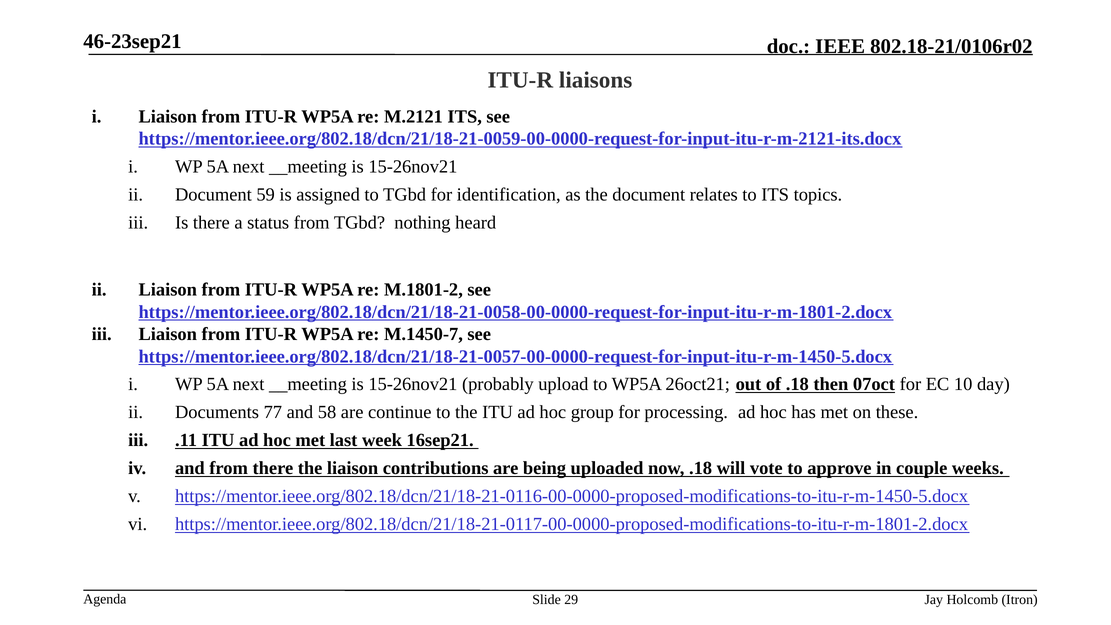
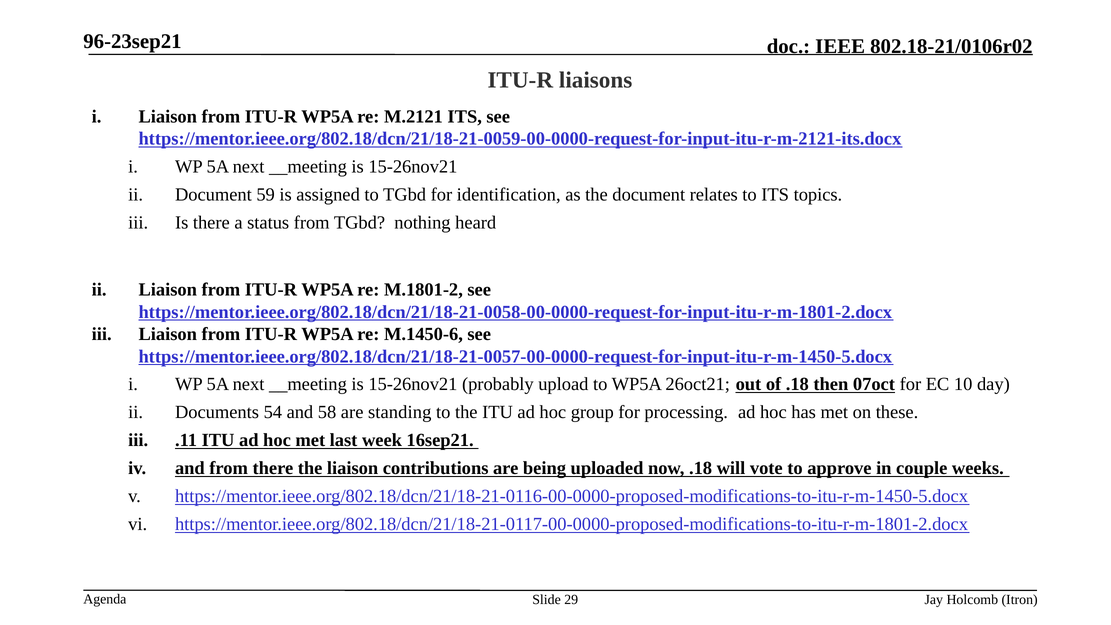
46-23sep21: 46-23sep21 -> 96-23sep21
M.1450-7: M.1450-7 -> M.1450-6
77: 77 -> 54
continue: continue -> standing
